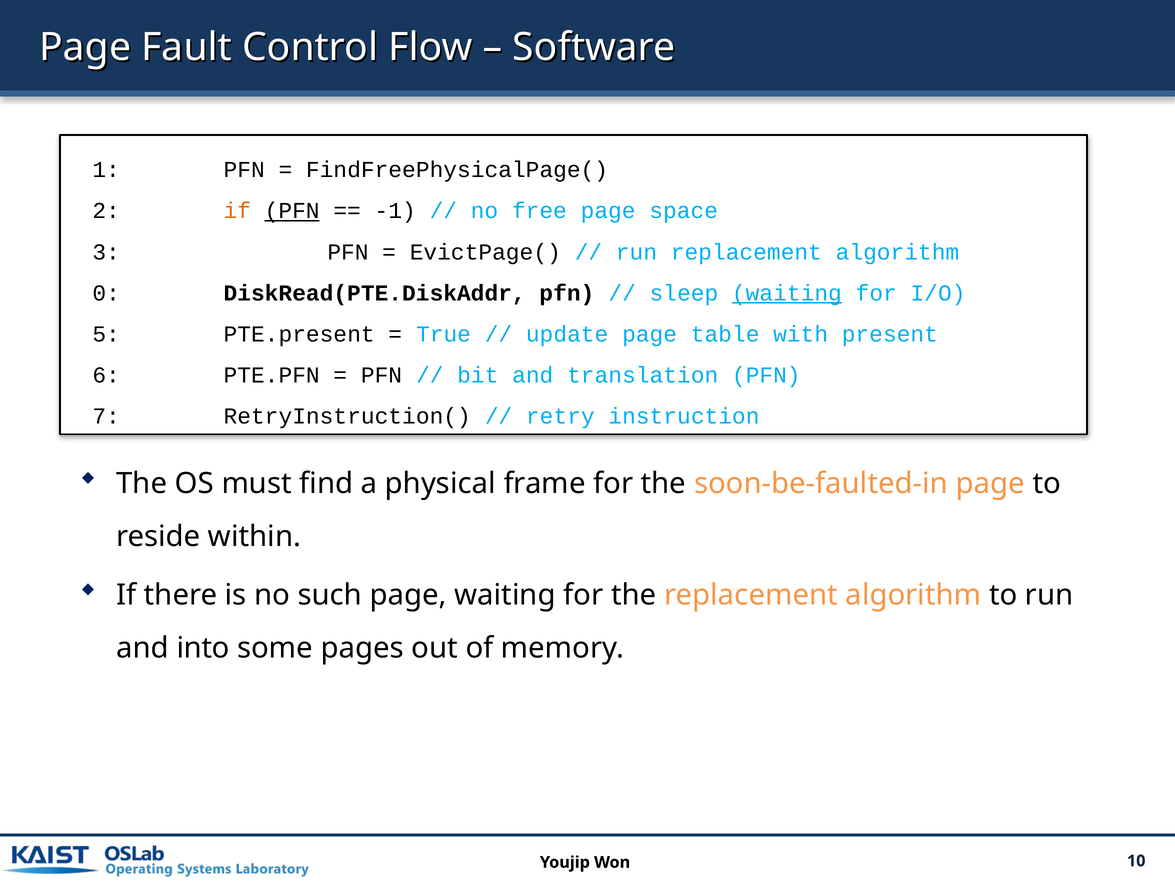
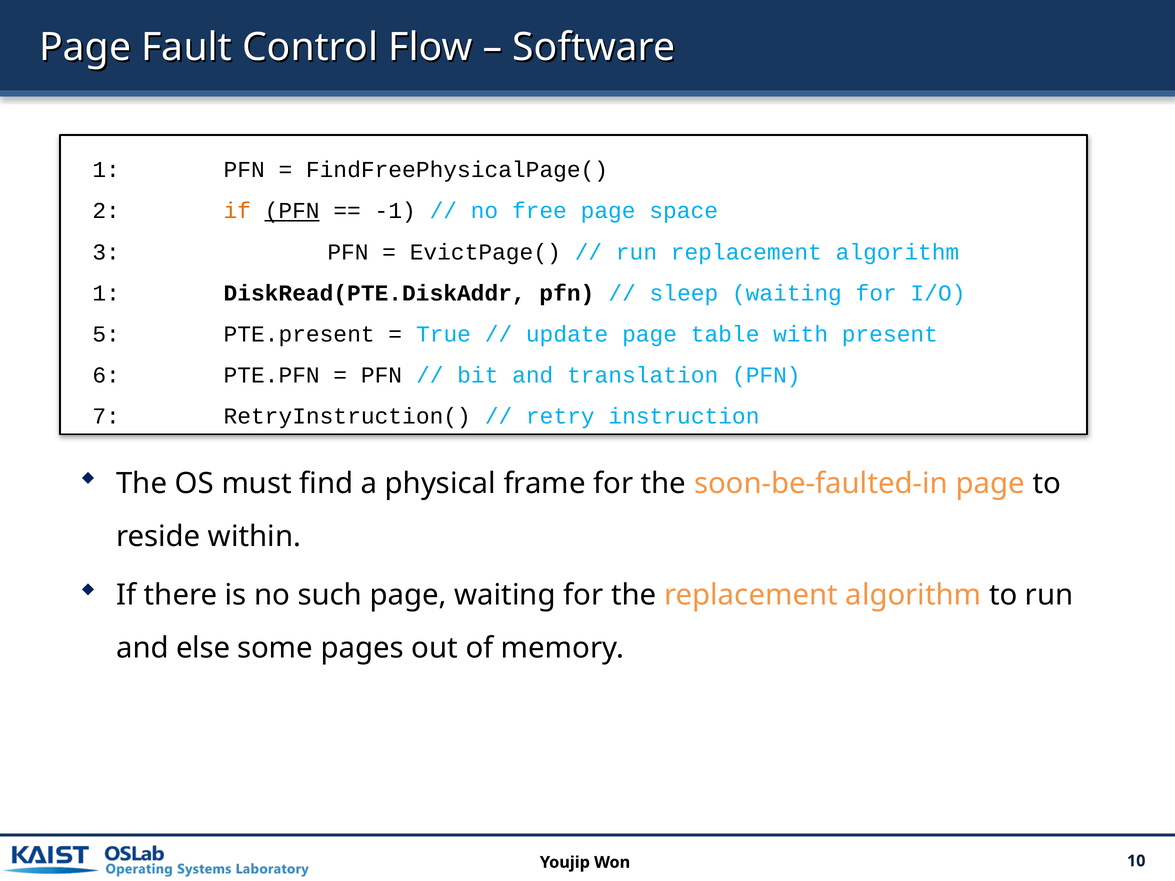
0 at (106, 293): 0 -> 1
waiting at (787, 293) underline: present -> none
into: into -> else
